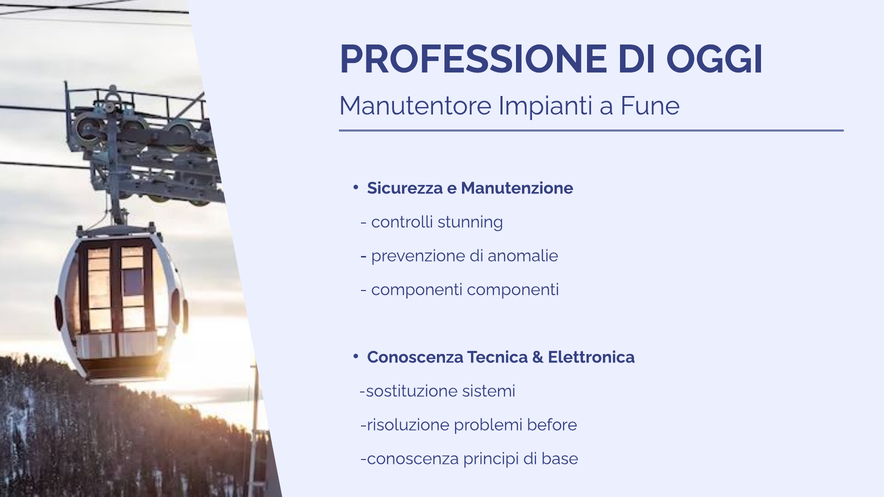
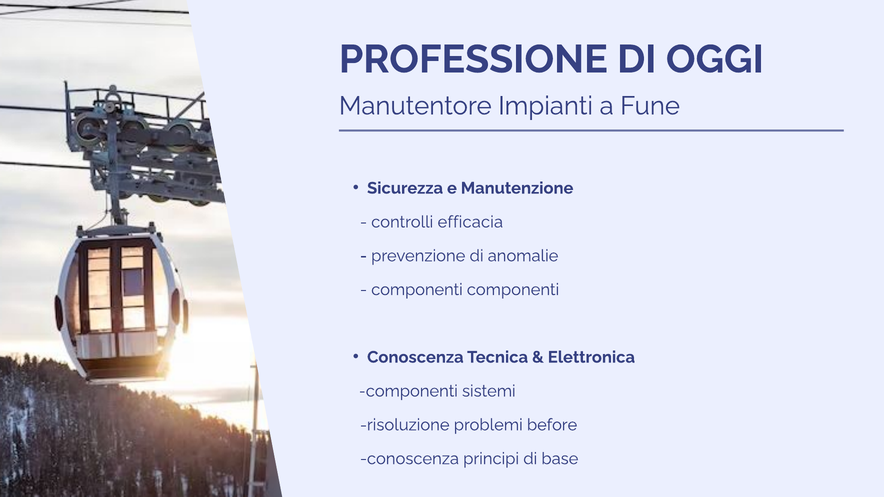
controlli stunning: stunning -> efficacia
sostituzione at (408, 391): sostituzione -> componenti
